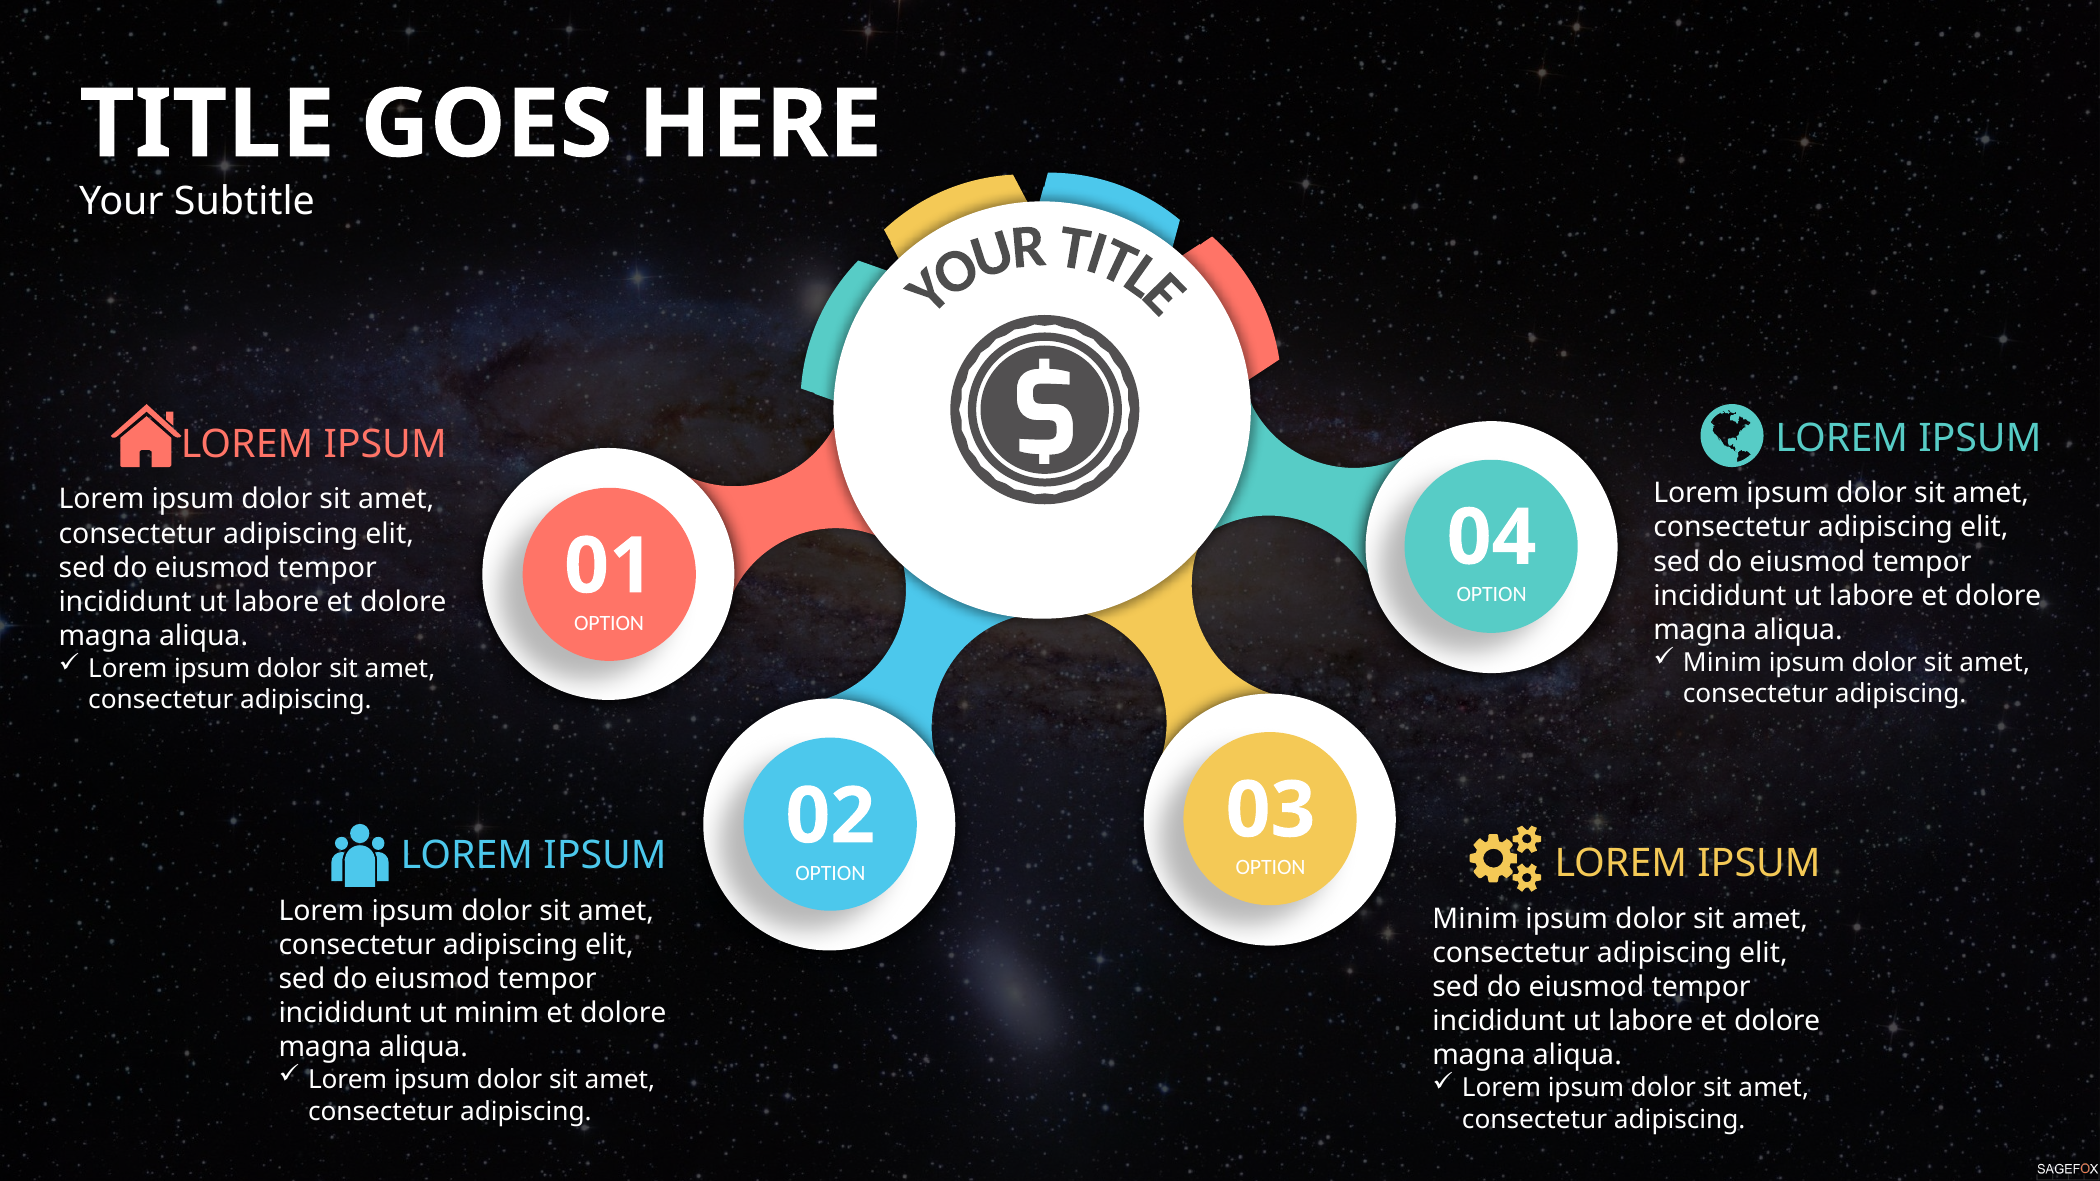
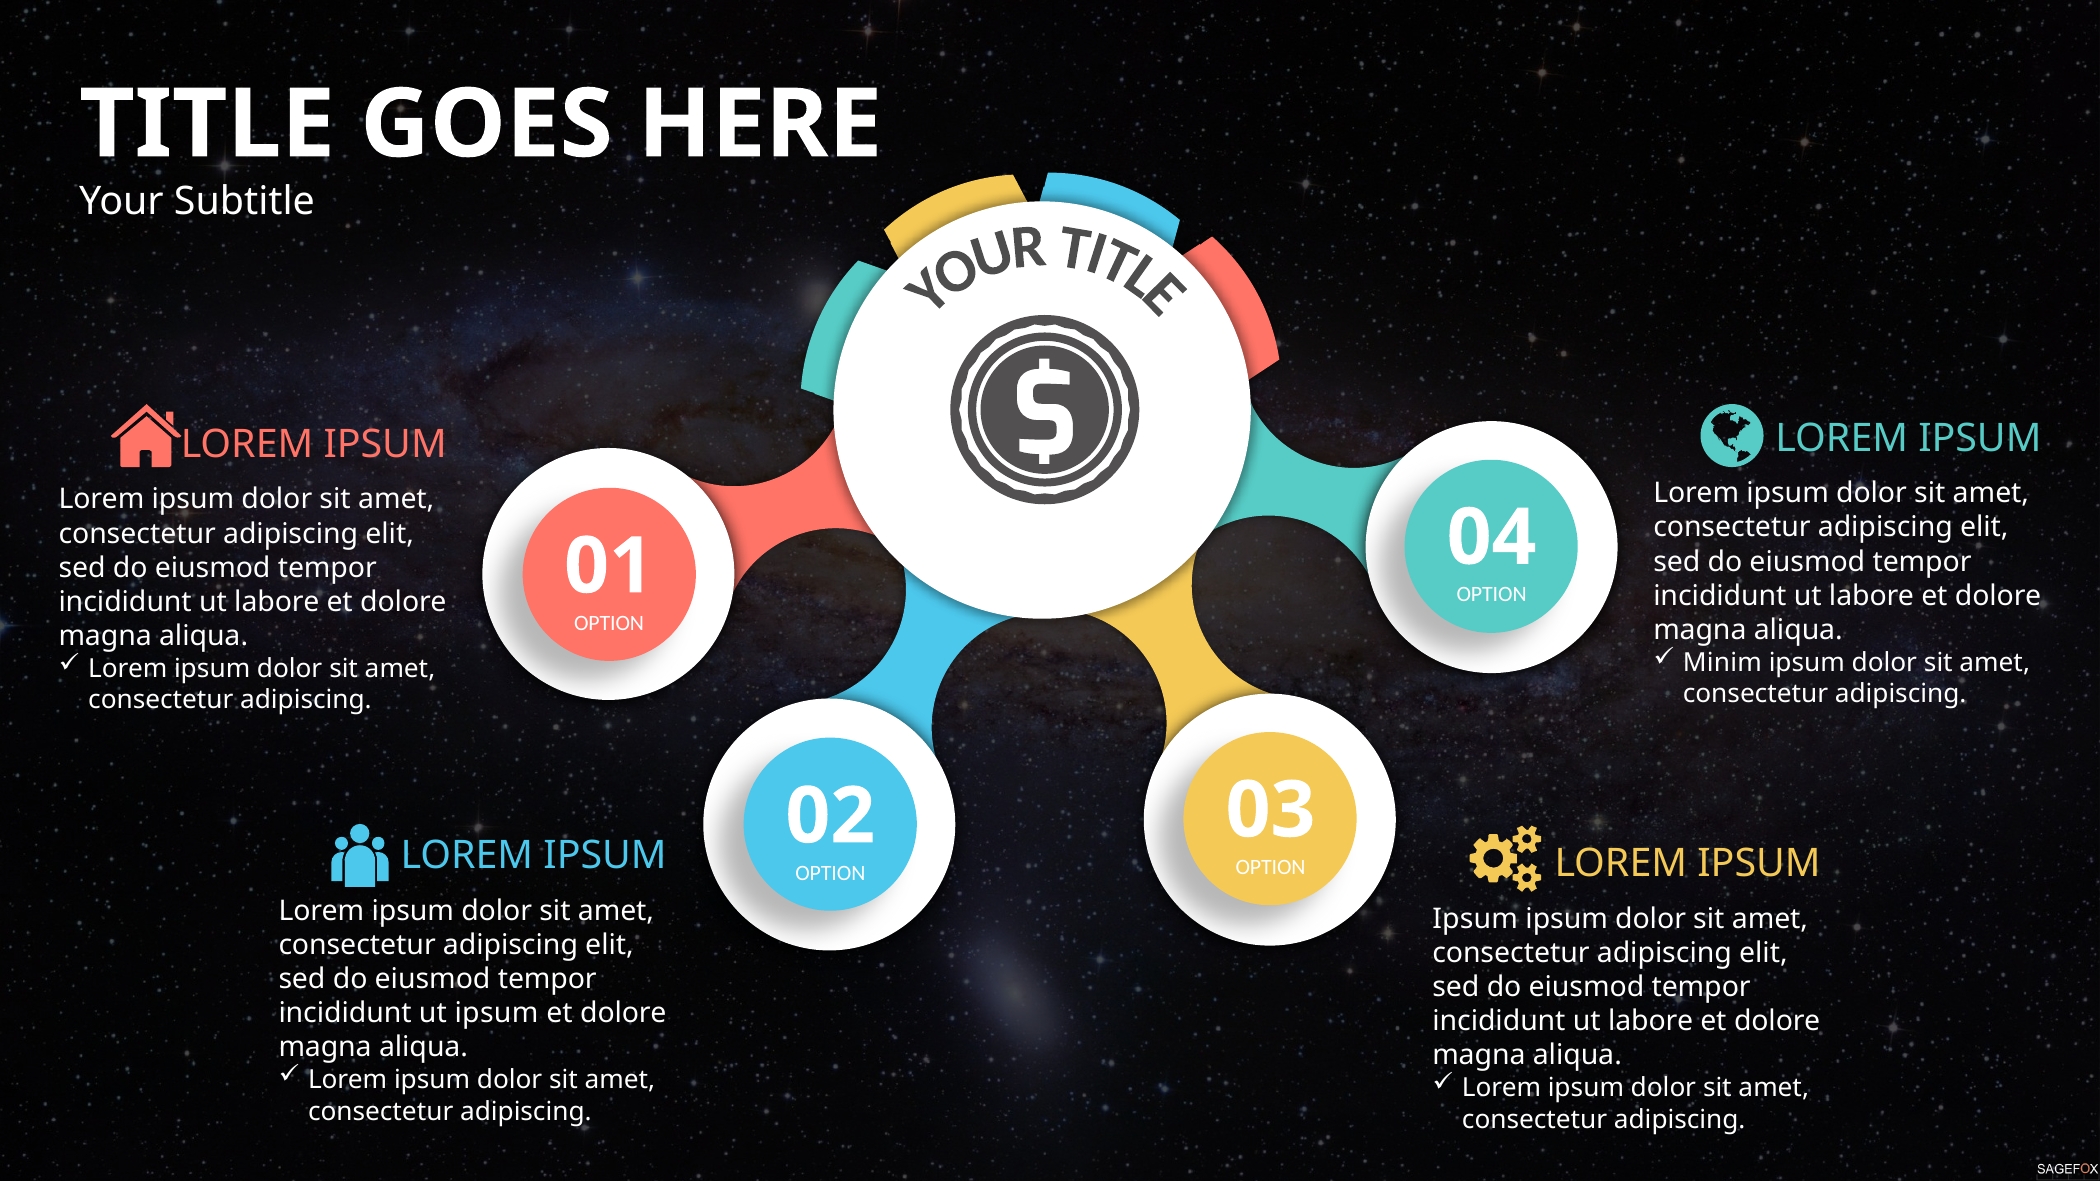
Minim at (1475, 919): Minim -> Ipsum
ut minim: minim -> ipsum
